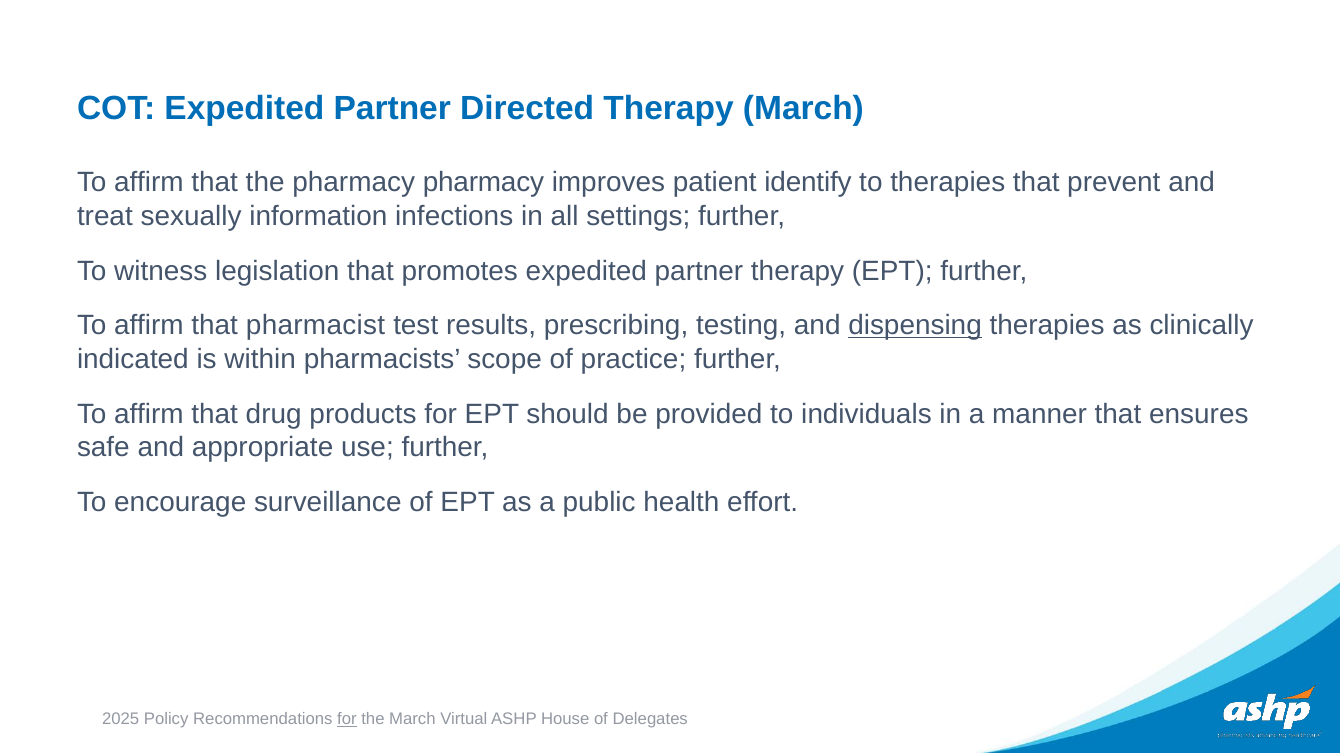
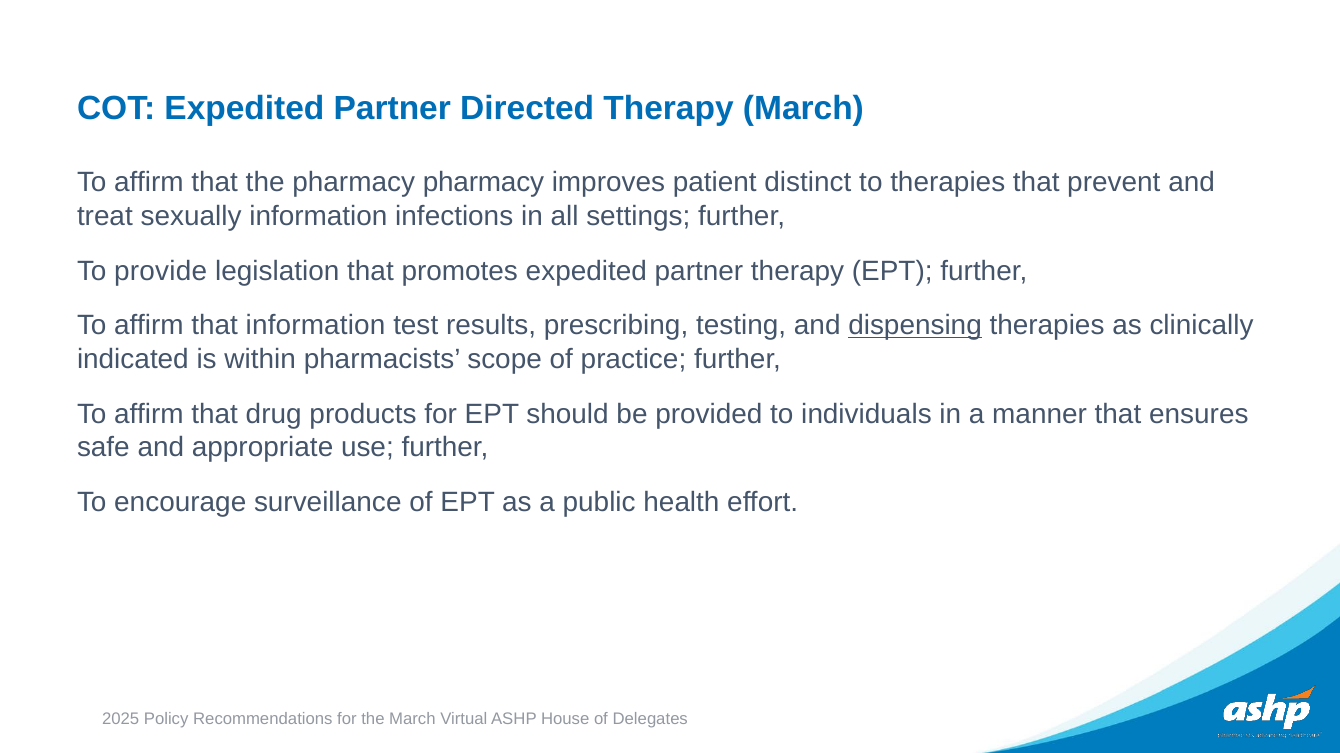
identify: identify -> distinct
witness: witness -> provide
that pharmacist: pharmacist -> information
for at (347, 720) underline: present -> none
